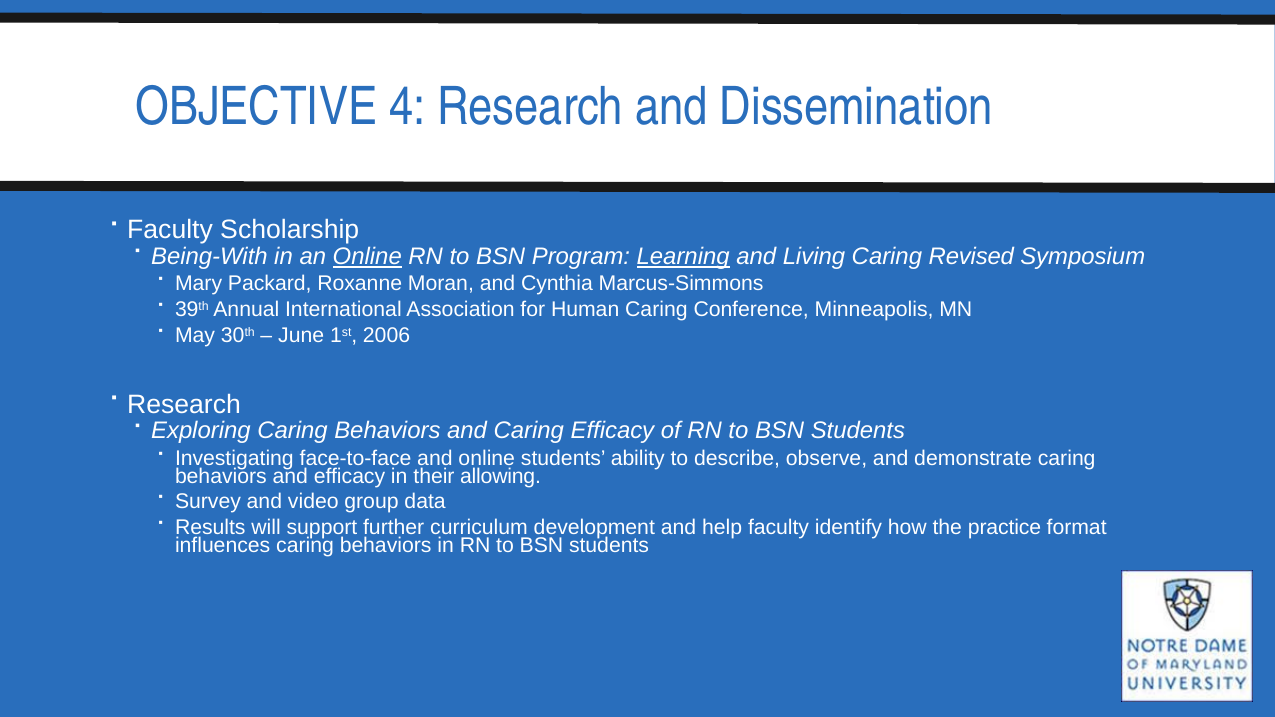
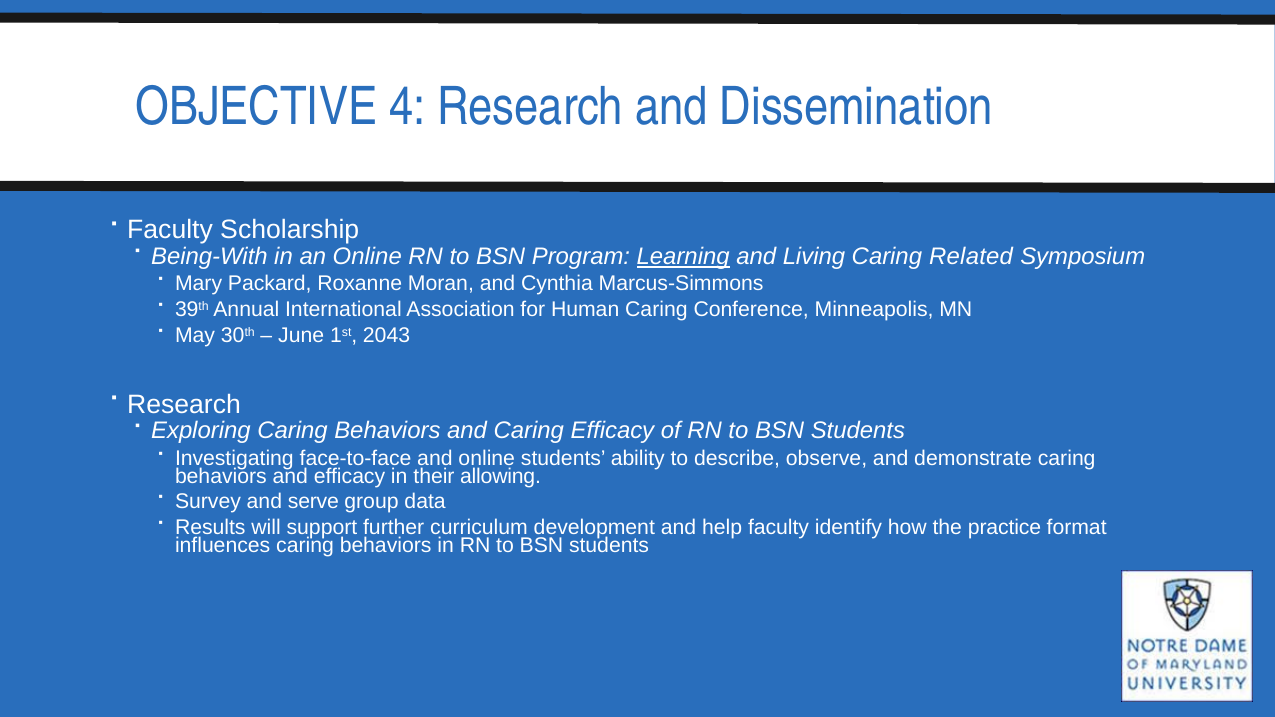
Online at (367, 257) underline: present -> none
Revised: Revised -> Related
2006: 2006 -> 2043
video: video -> serve
